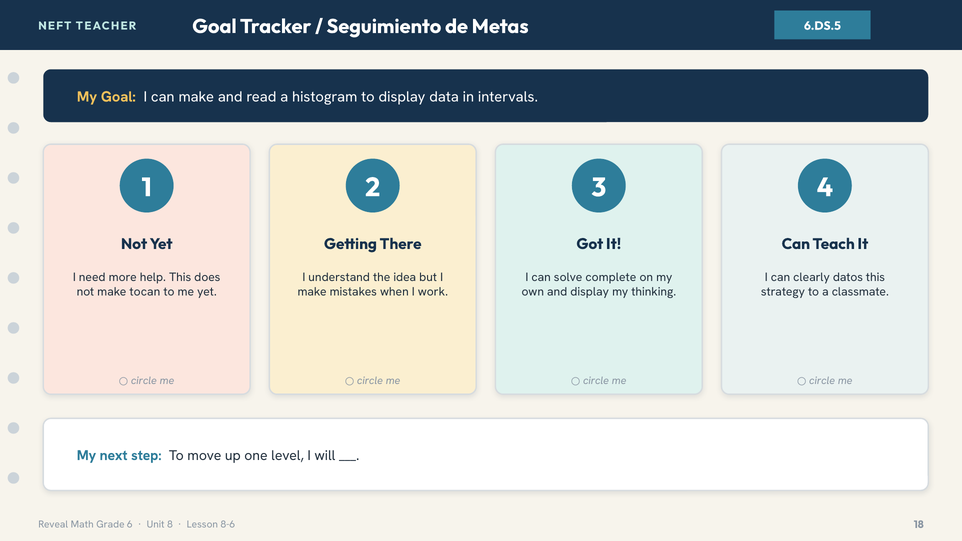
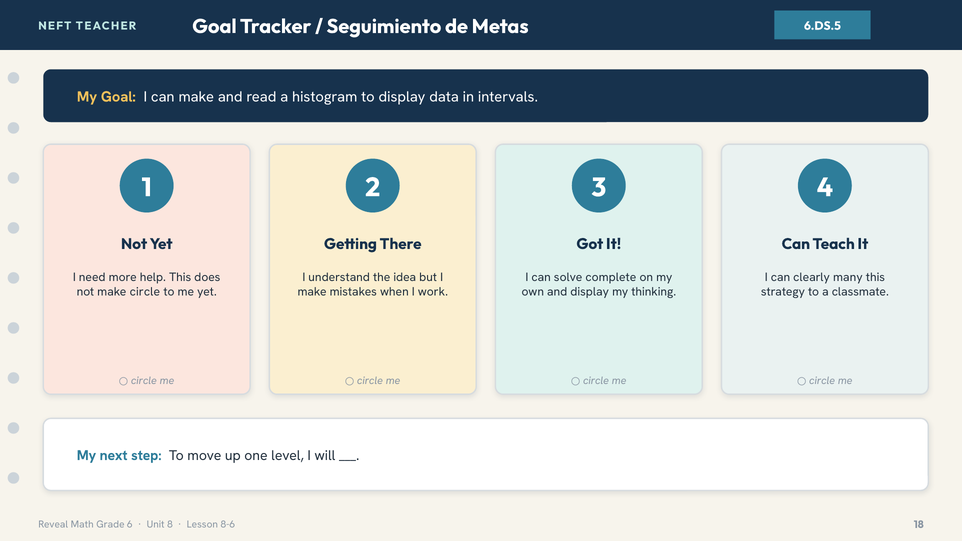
datos: datos -> many
make tocan: tocan -> circle
